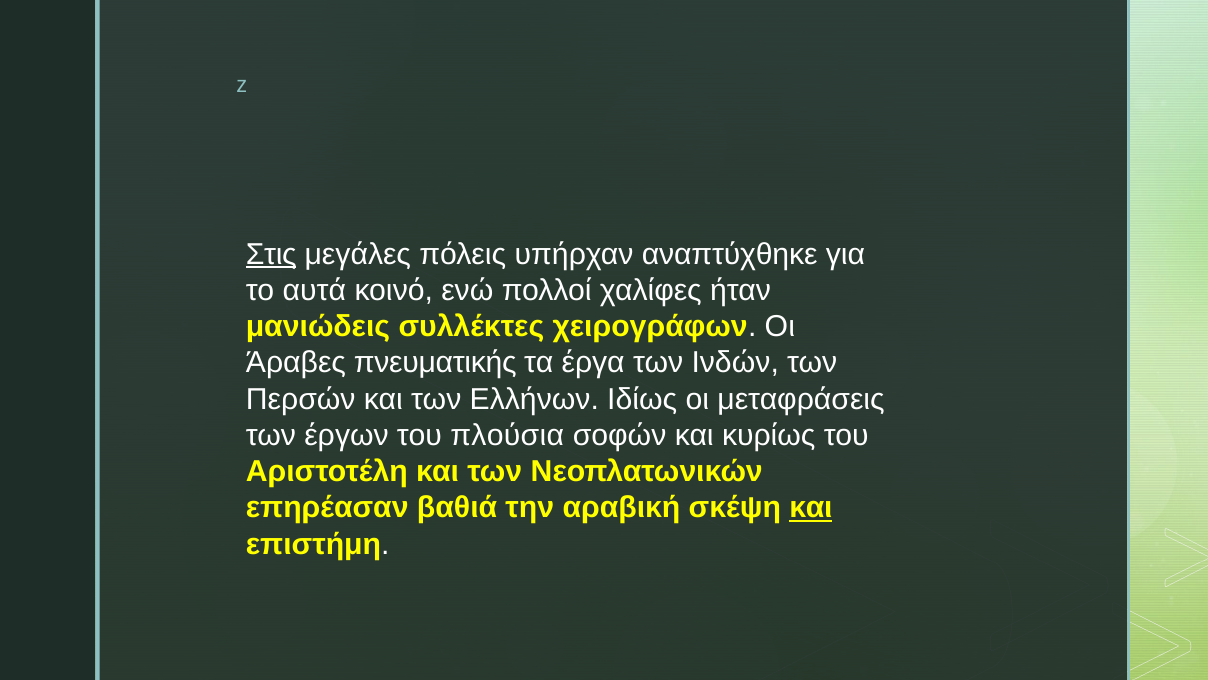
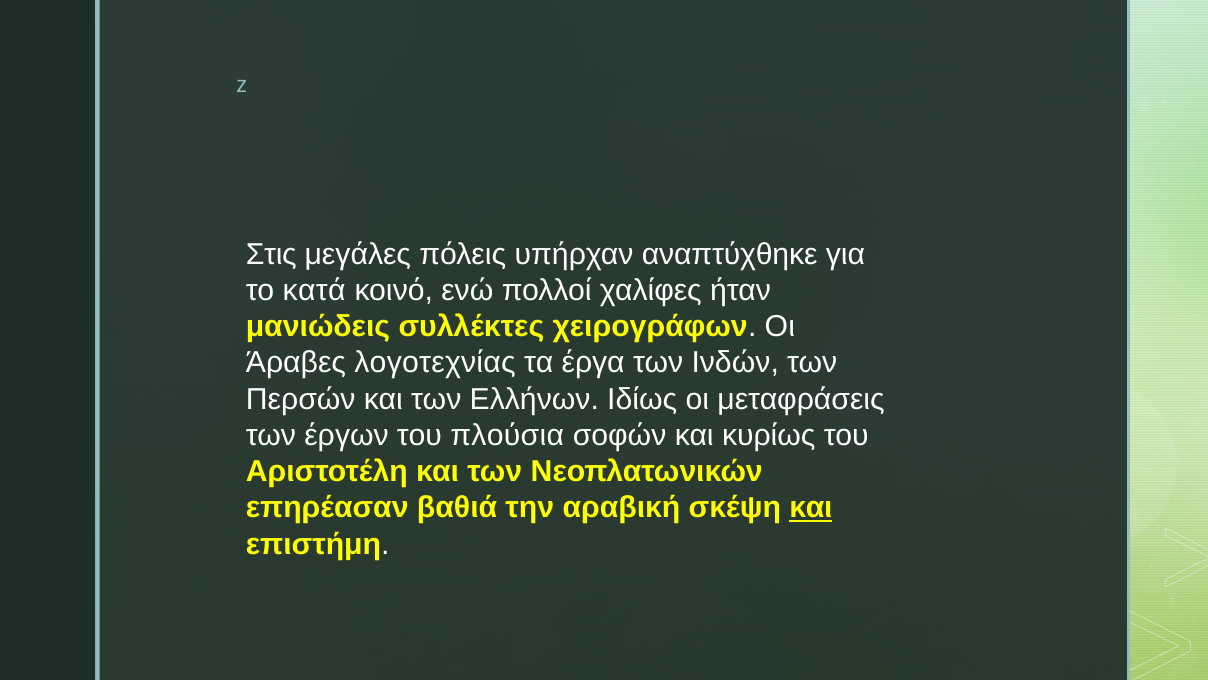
Στις underline: present -> none
αυτά: αυτά -> κατά
πνευματικής: πνευματικής -> λογοτεχνίας
